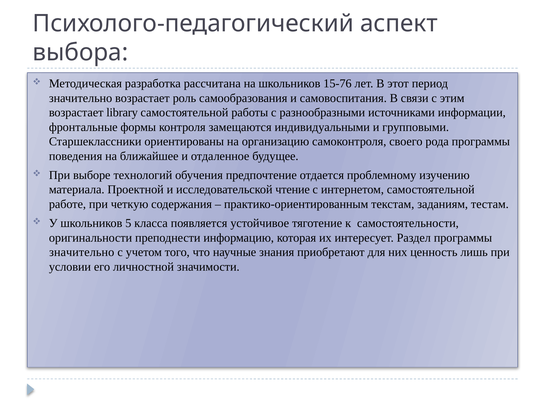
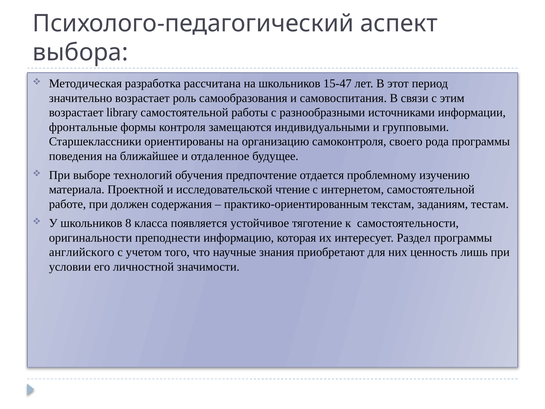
15-76: 15-76 -> 15-47
четкую: четкую -> должен
5: 5 -> 8
значительно at (82, 252): значительно -> английского
